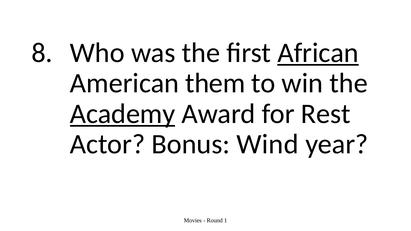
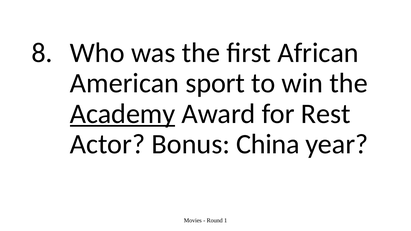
African underline: present -> none
them: them -> sport
Wind: Wind -> China
